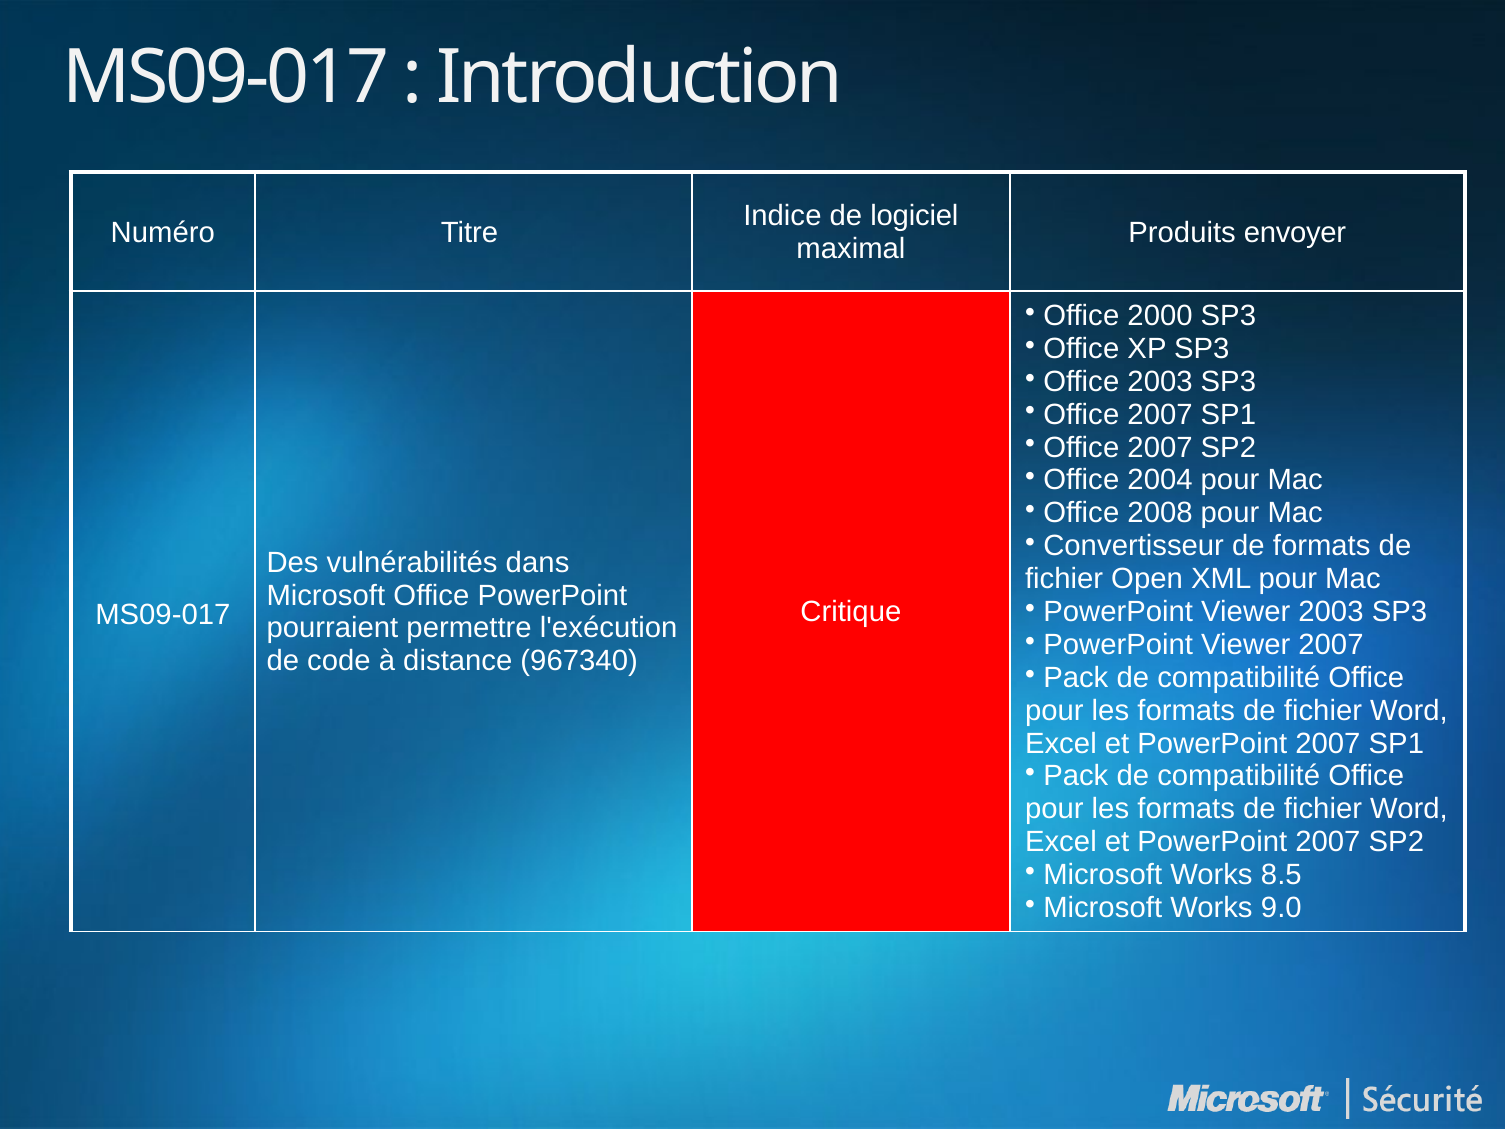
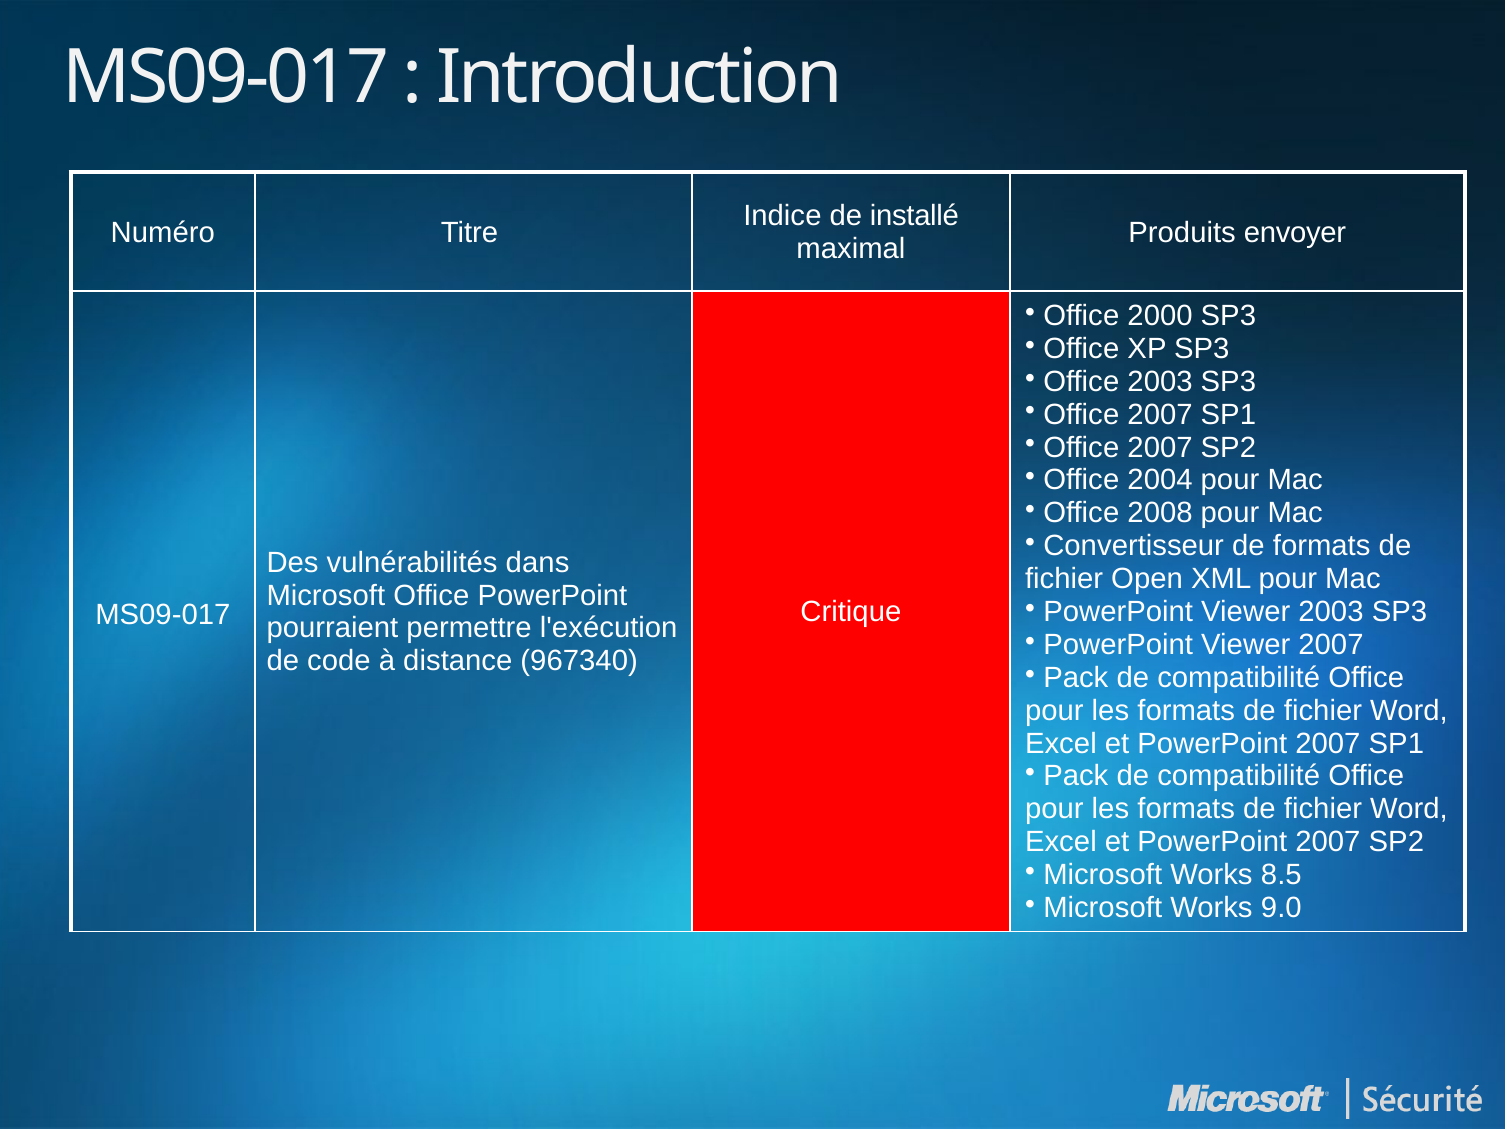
logiciel: logiciel -> installé
